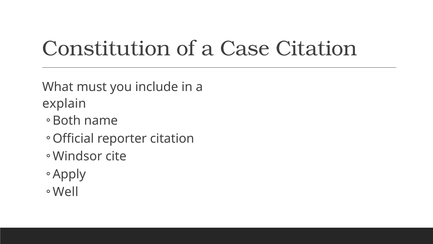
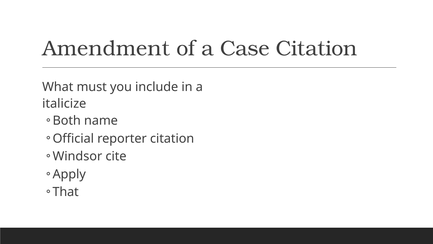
Constitution: Constitution -> Amendment
explain: explain -> italicize
Well: Well -> That
